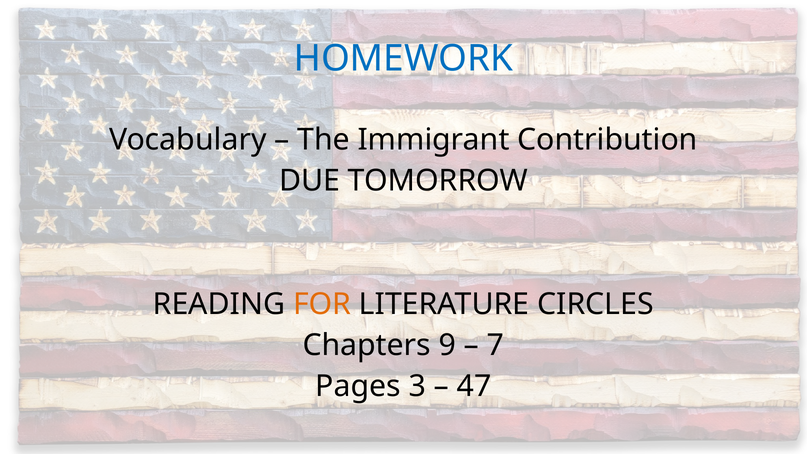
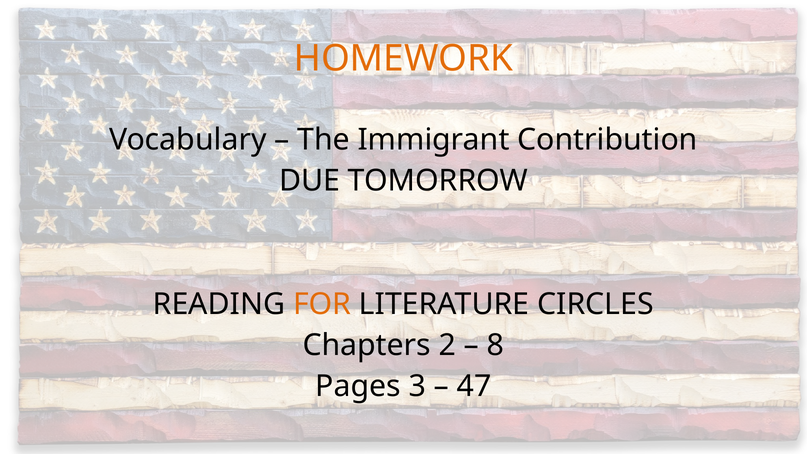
HOMEWORK colour: blue -> orange
9: 9 -> 2
7: 7 -> 8
